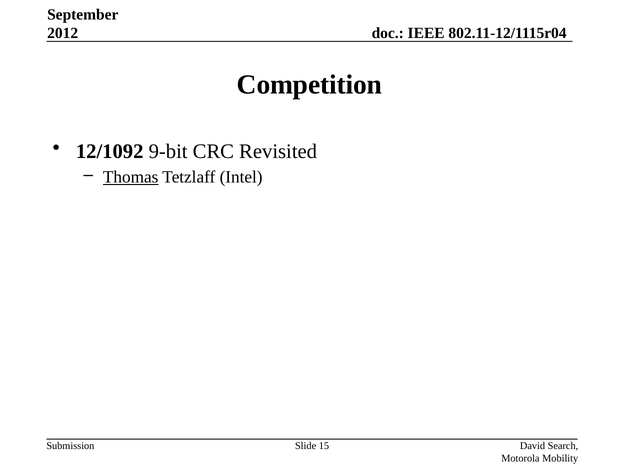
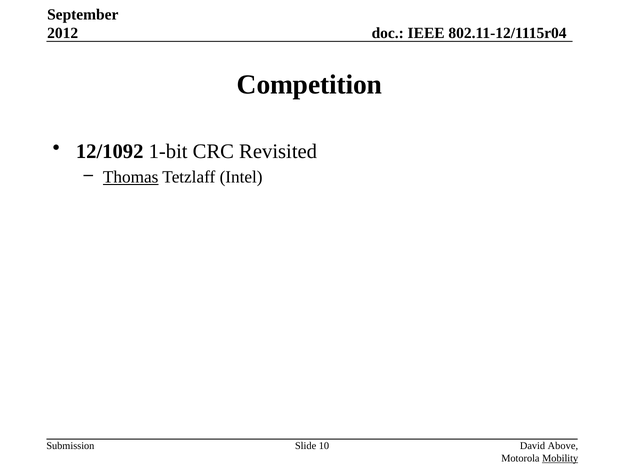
9-bit: 9-bit -> 1-bit
15: 15 -> 10
Search: Search -> Above
Mobility underline: none -> present
